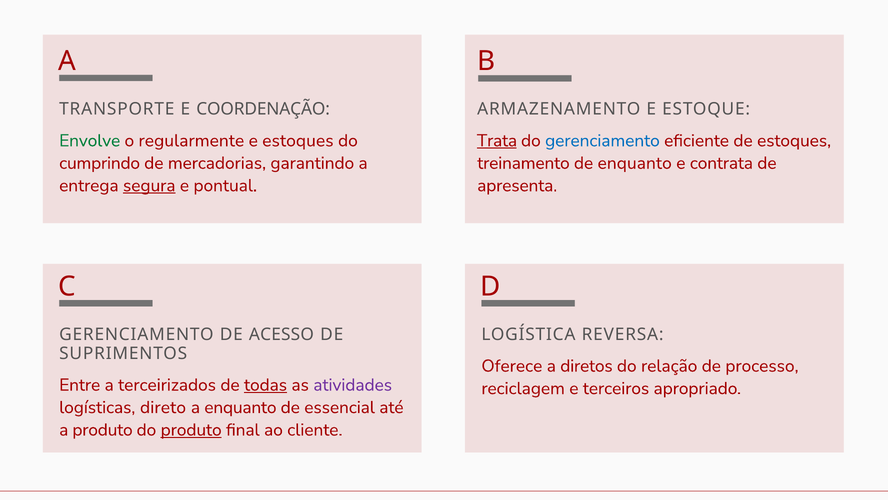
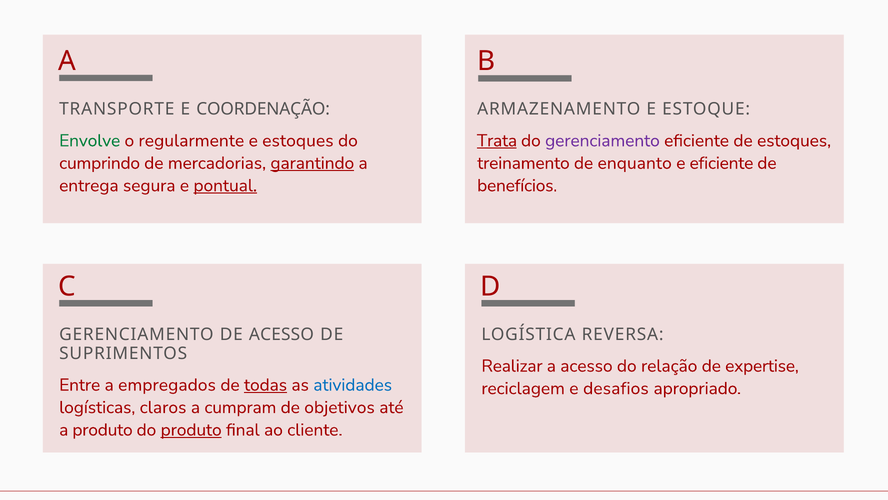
gerenciamento at (602, 140) colour: blue -> purple
garantindo underline: none -> present
e contrata: contrata -> eficiente
segura underline: present -> none
pontual underline: none -> present
apresenta: apresenta -> benefícios
Oferece: Oferece -> Realizar
a diretos: diretos -> acesso
processo: processo -> expertise
terceirizados: terceirizados -> empregados
atividades colour: purple -> blue
terceiros: terceiros -> desafios
direto: direto -> claros
a enquanto: enquanto -> cumpram
essencial: essencial -> objetivos
